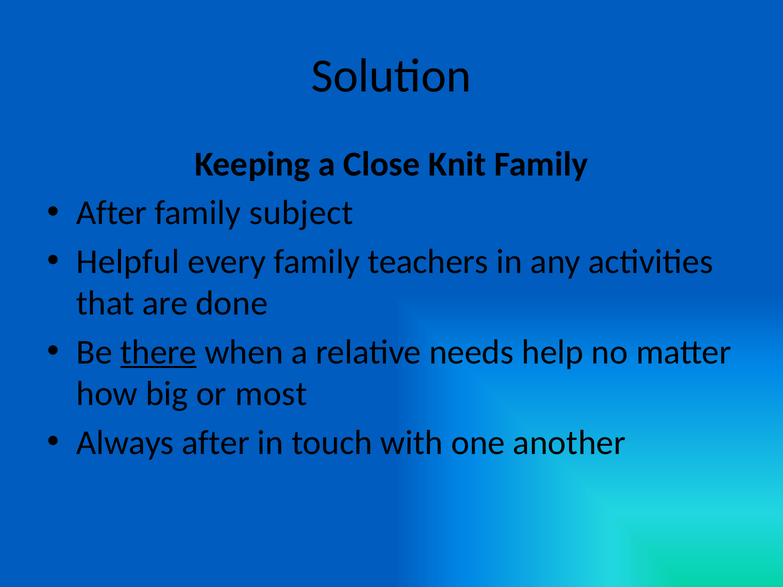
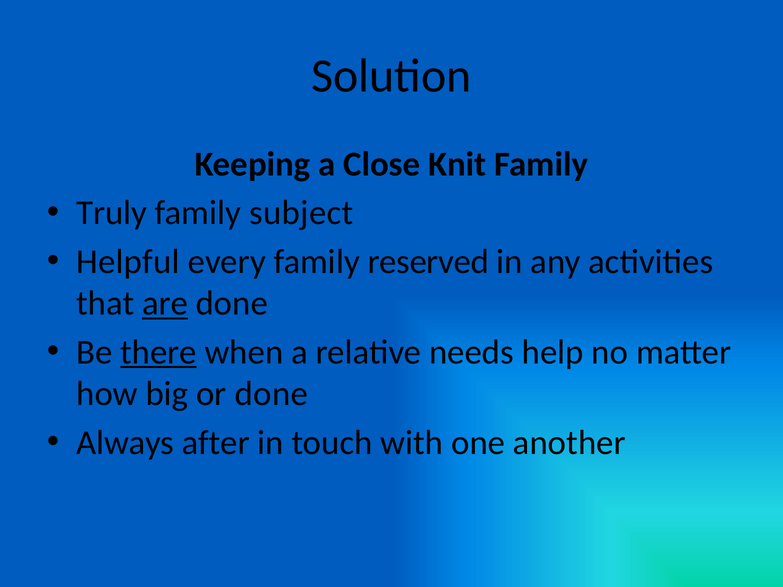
After at (112, 213): After -> Truly
teachers: teachers -> reserved
are underline: none -> present
or most: most -> done
